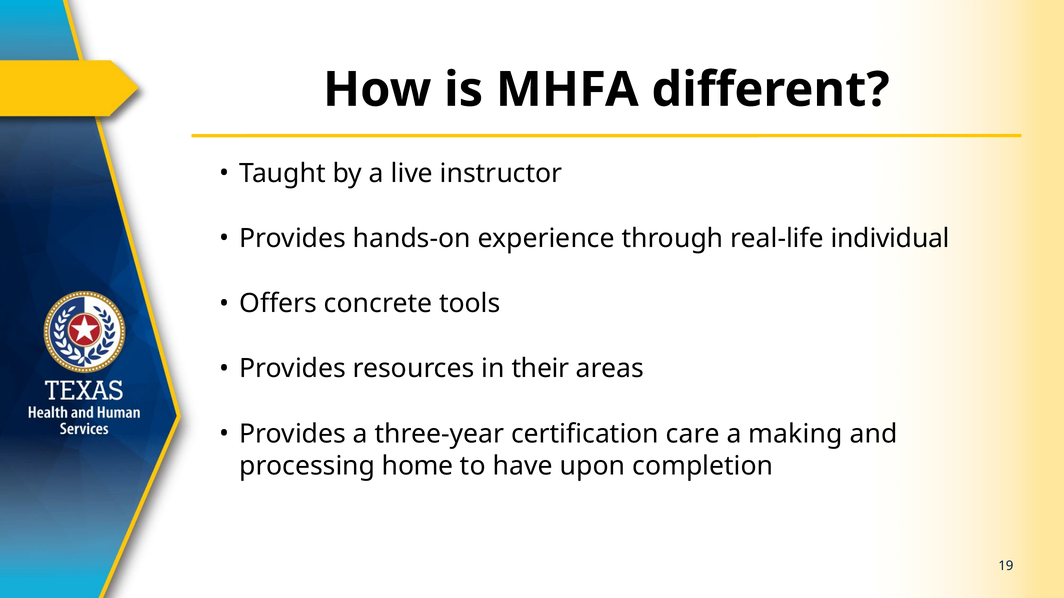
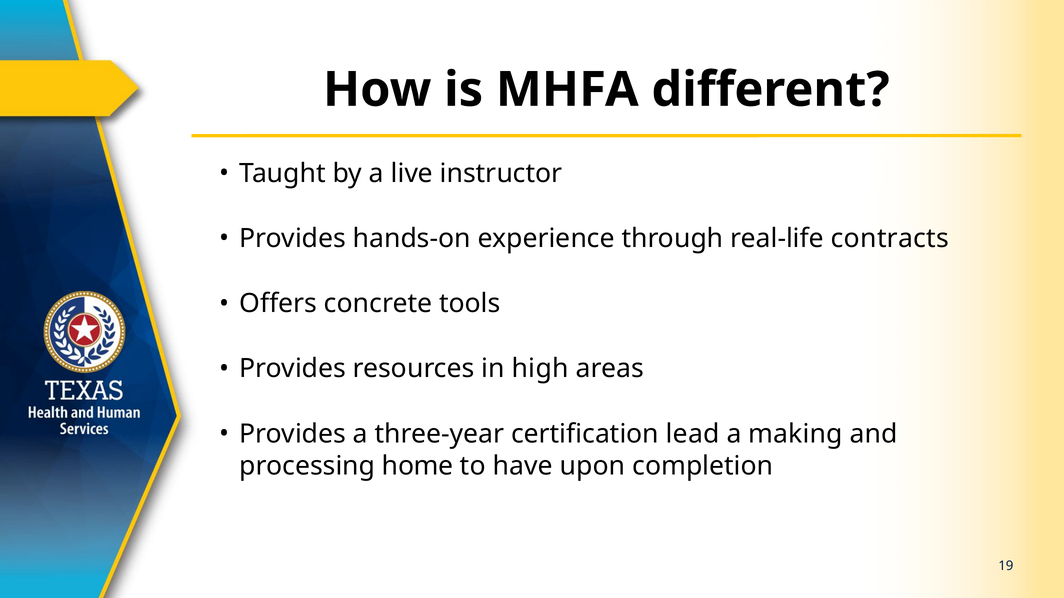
individual: individual -> contracts
their: their -> high
care: care -> lead
